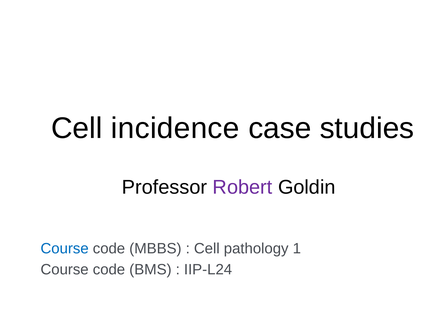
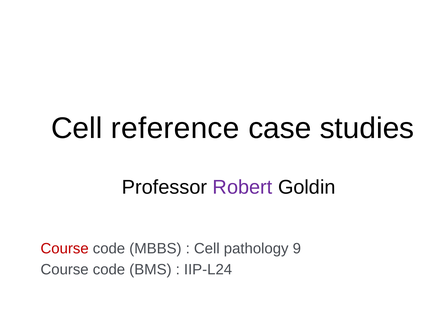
incidence: incidence -> reference
Course at (65, 249) colour: blue -> red
1: 1 -> 9
